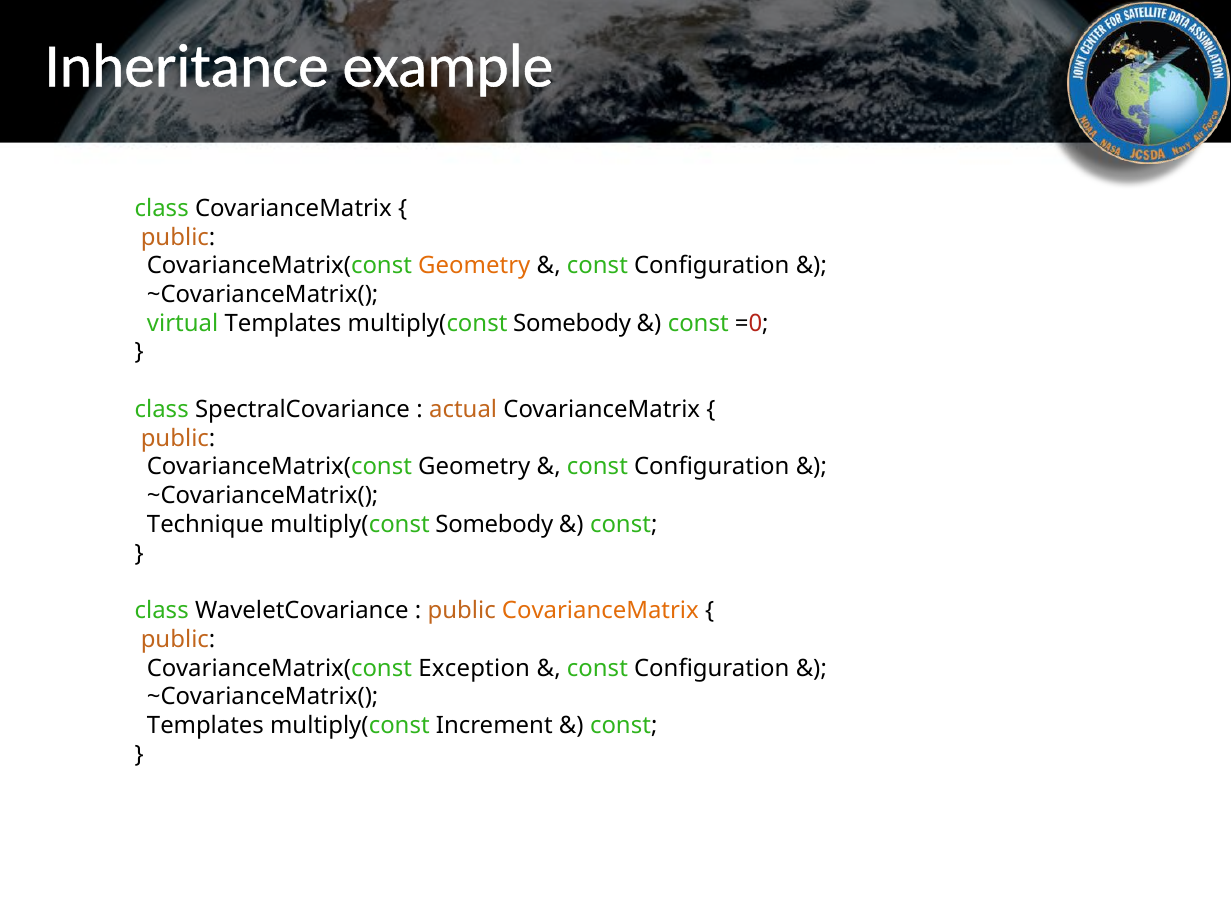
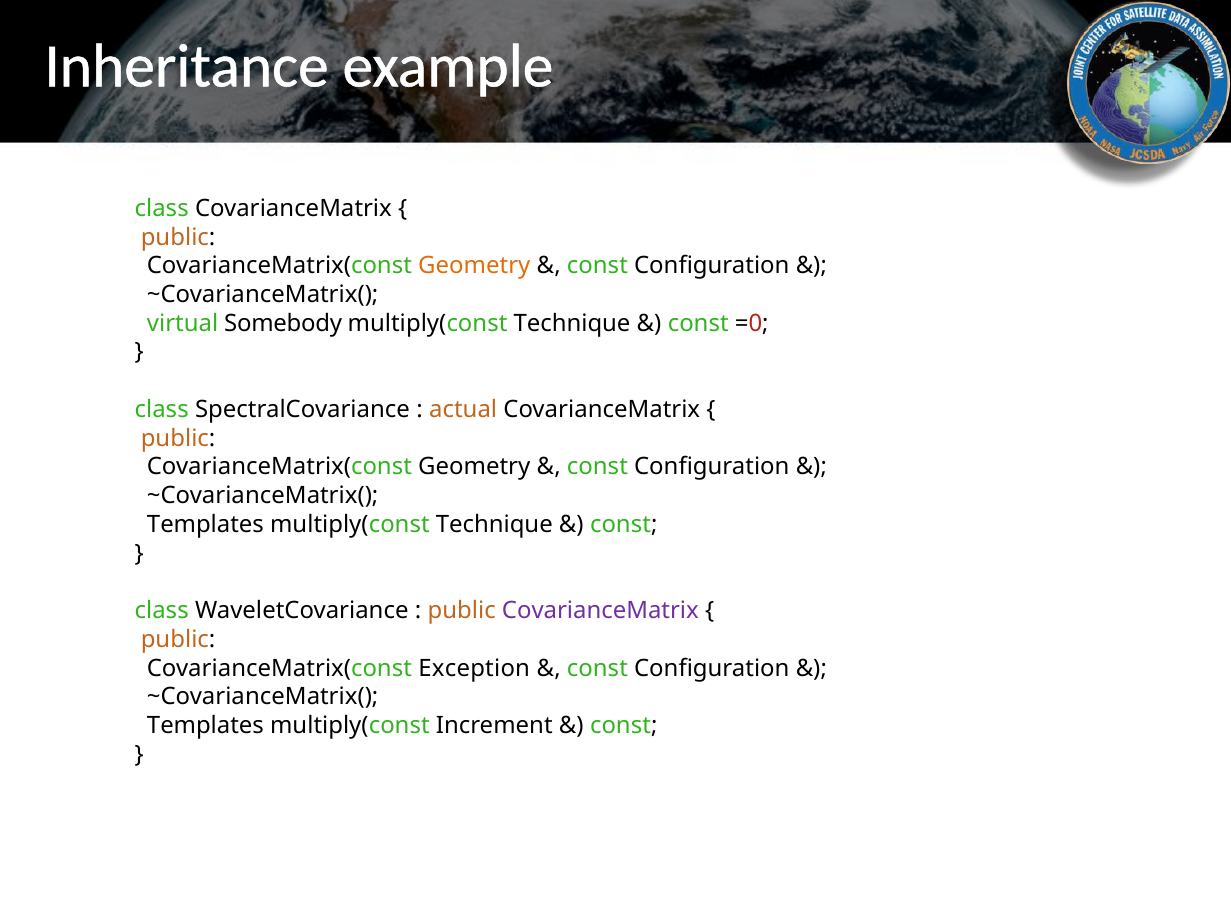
virtual Templates: Templates -> Somebody
Somebody at (572, 323): Somebody -> Technique
Technique at (205, 525): Technique -> Templates
Somebody at (494, 525): Somebody -> Technique
CovarianceMatrix at (600, 611) colour: orange -> purple
